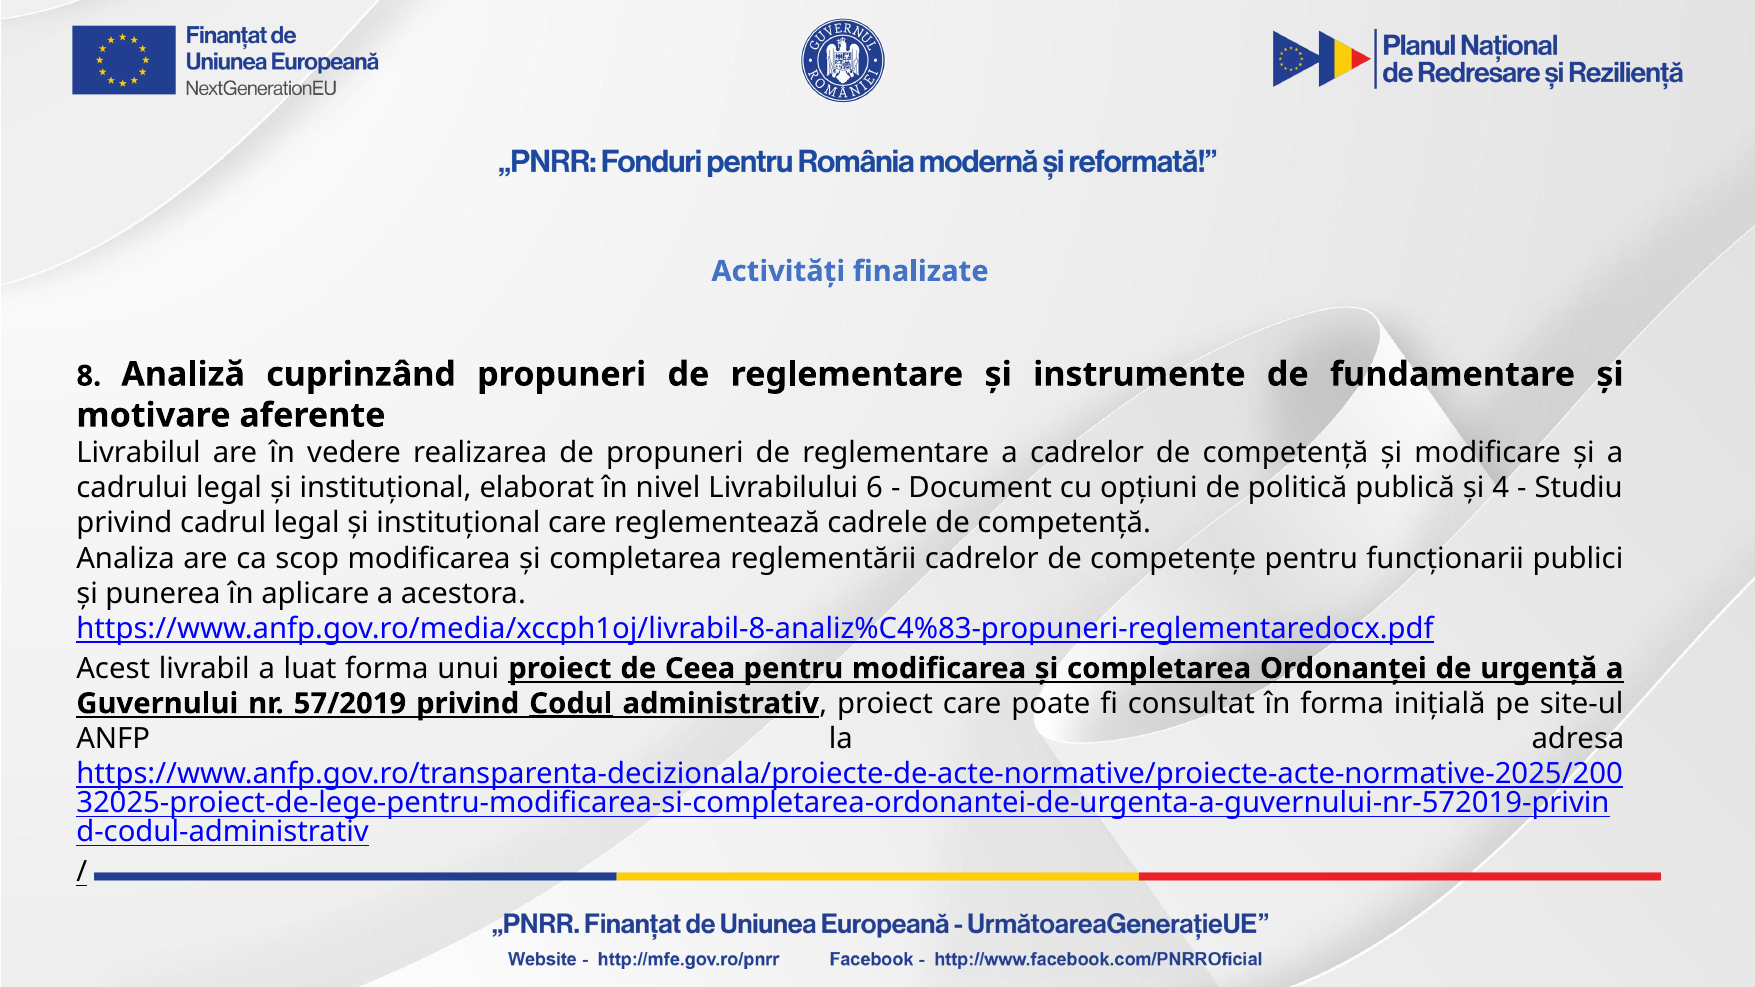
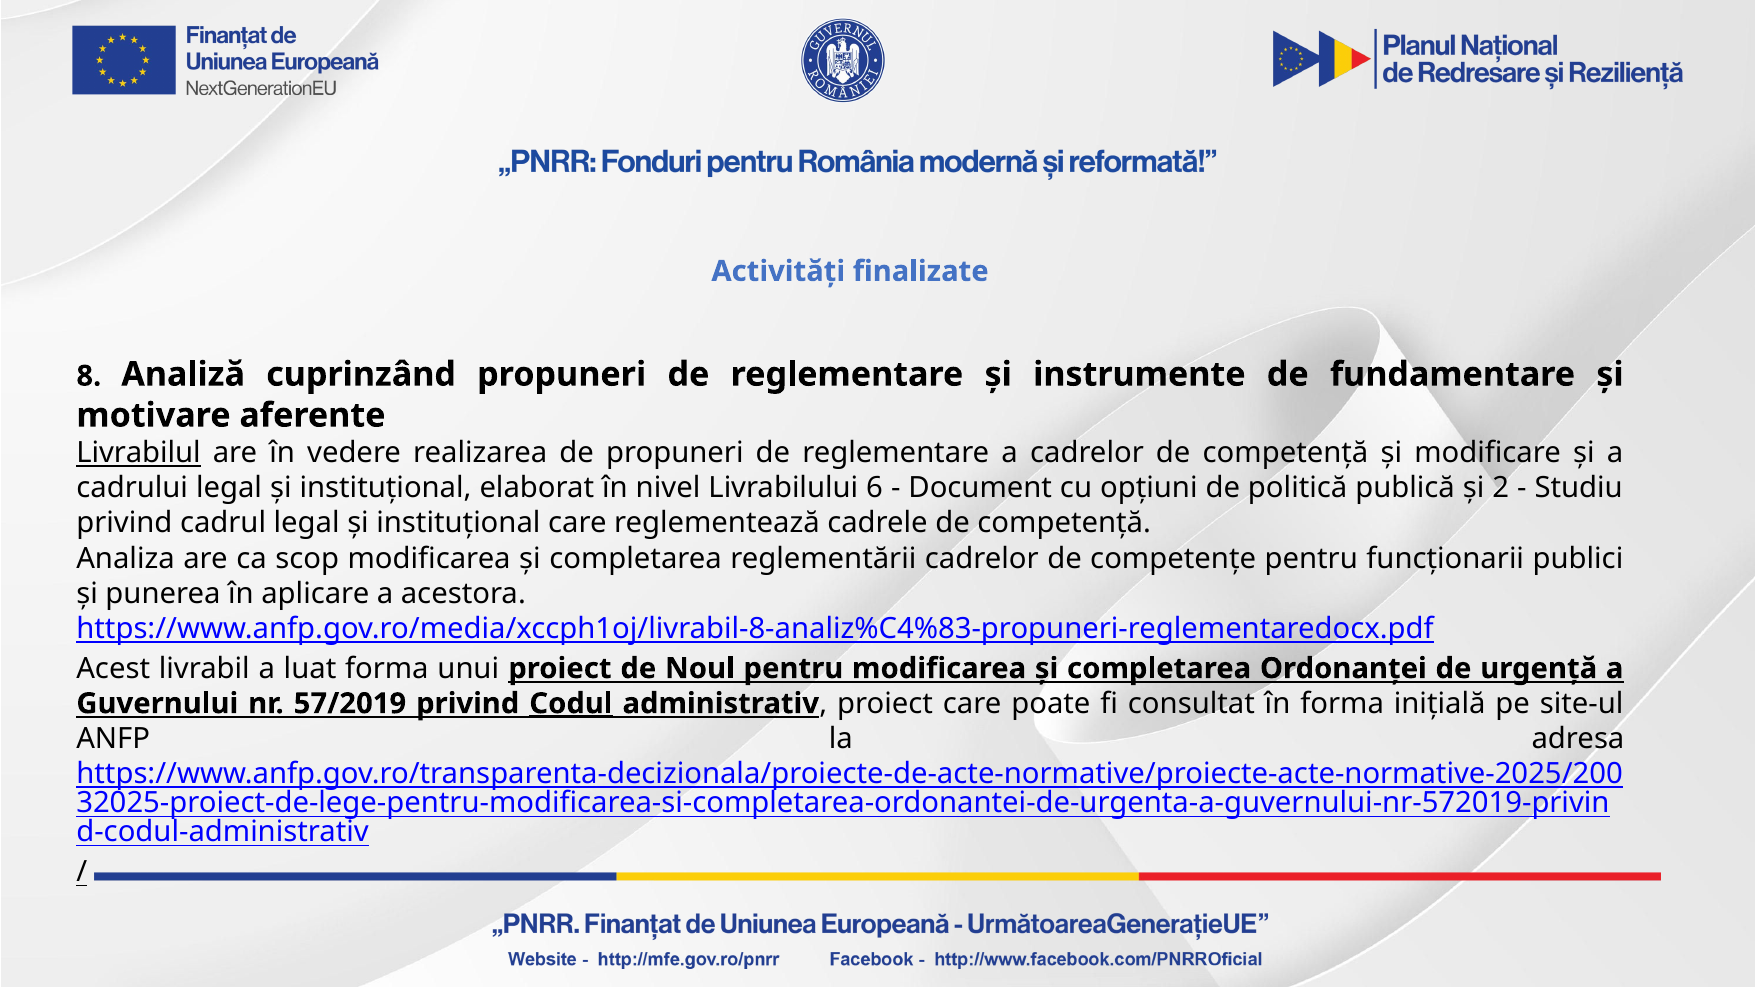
Livrabilul underline: none -> present
4: 4 -> 2
Ceea: Ceea -> Noul
